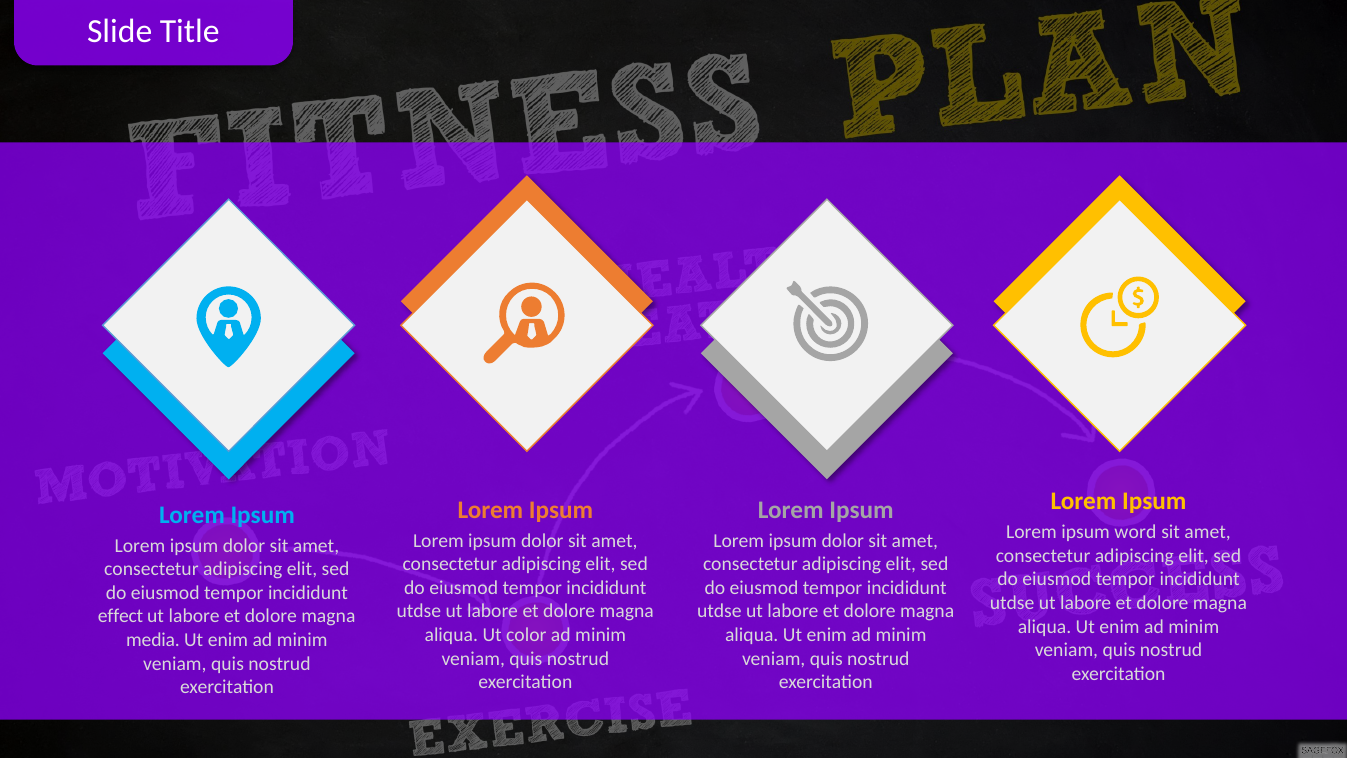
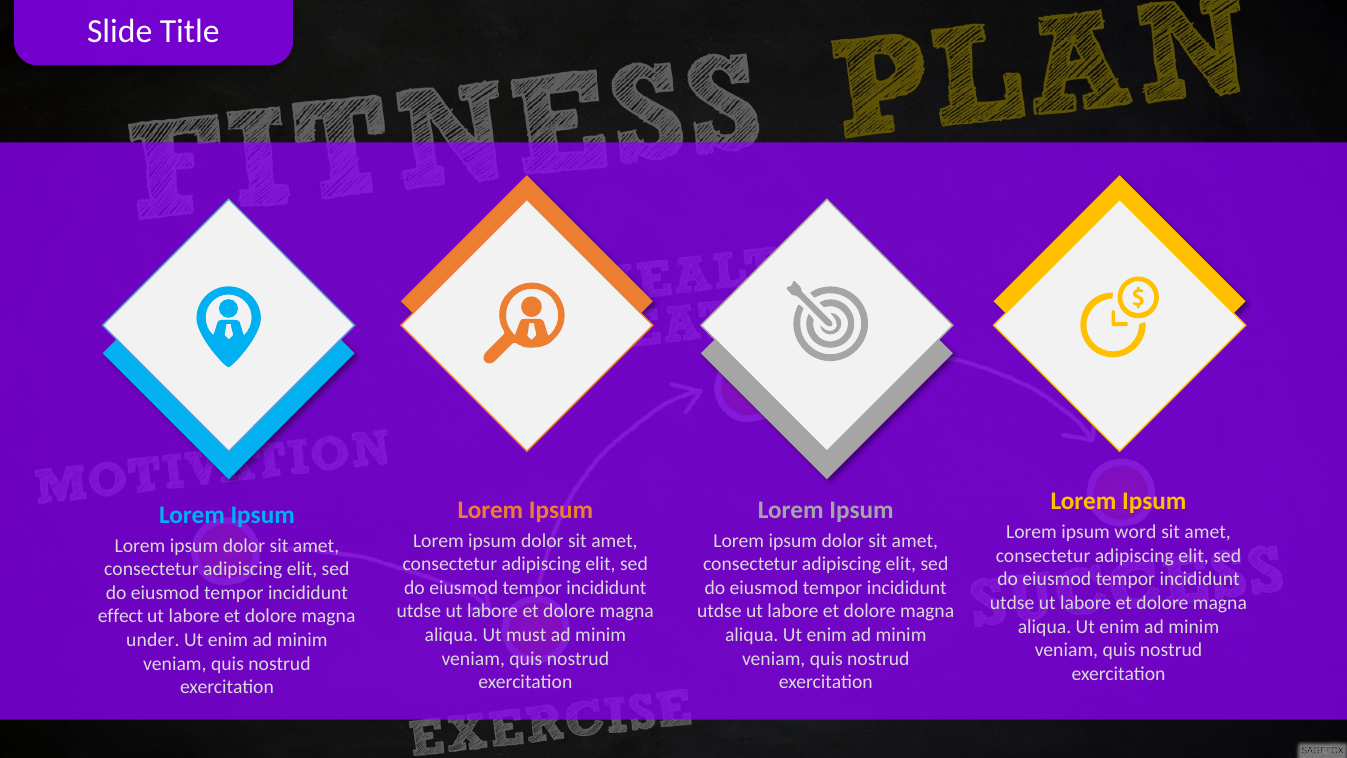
color: color -> must
media: media -> under
